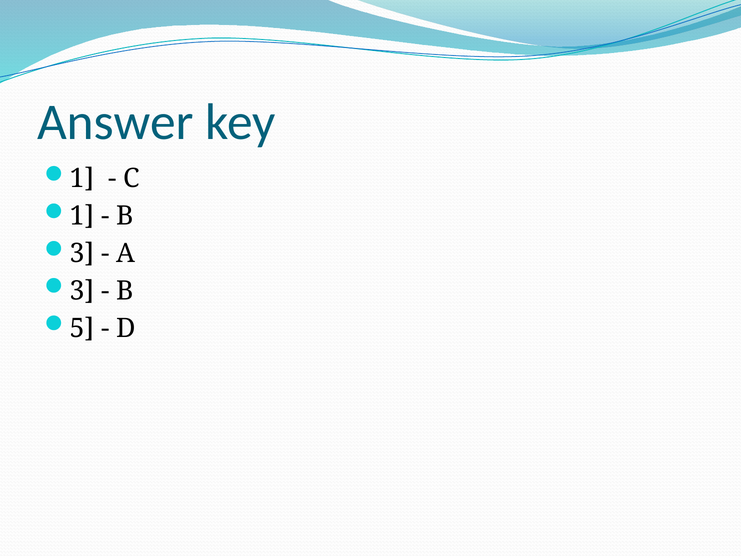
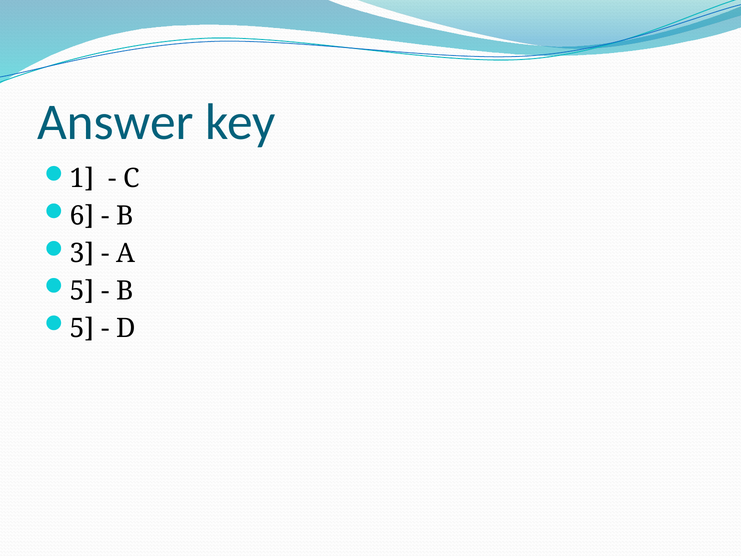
1 at (82, 216): 1 -> 6
3 at (82, 291): 3 -> 5
